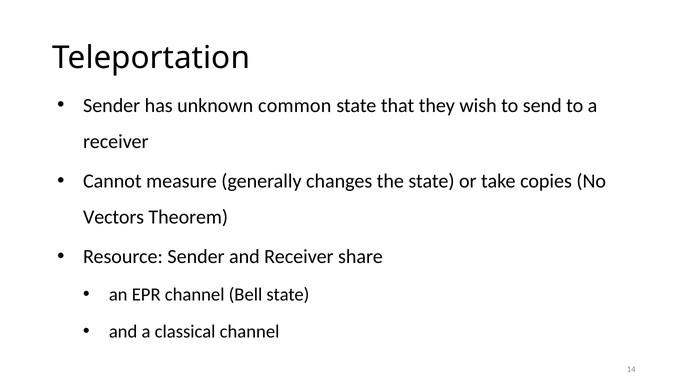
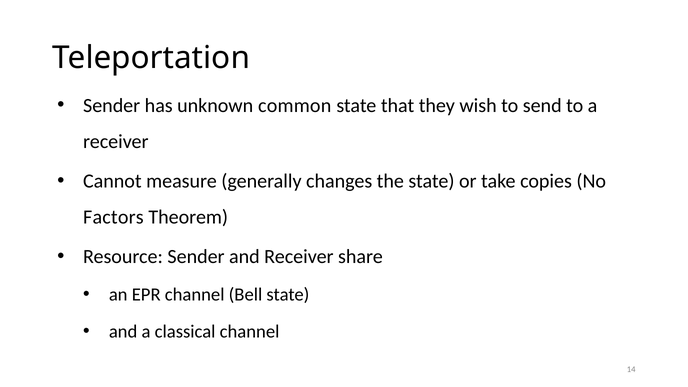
Vectors: Vectors -> Factors
